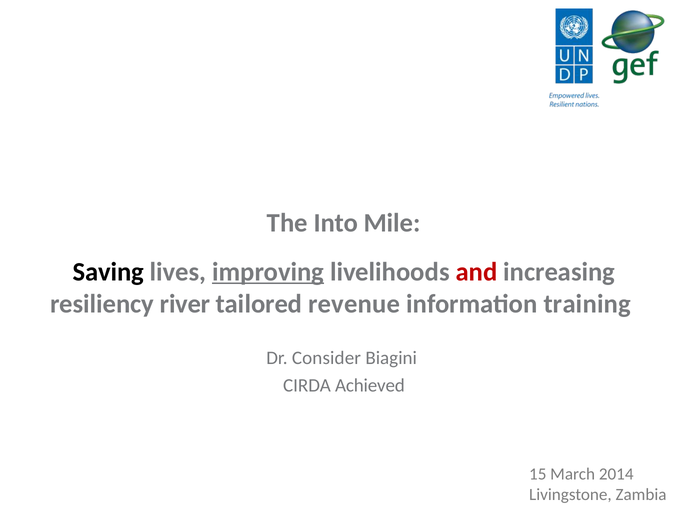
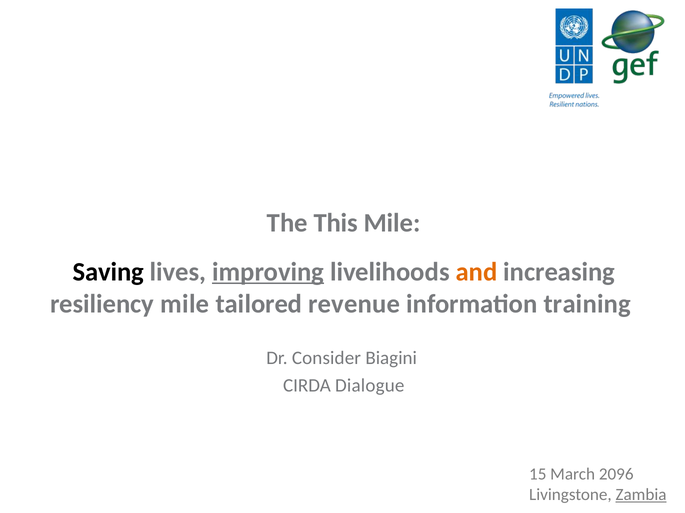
Into: Into -> This
and colour: red -> orange
resiliency river: river -> mile
Achieved: Achieved -> Dialogue
2014: 2014 -> 2096
Zambia underline: none -> present
